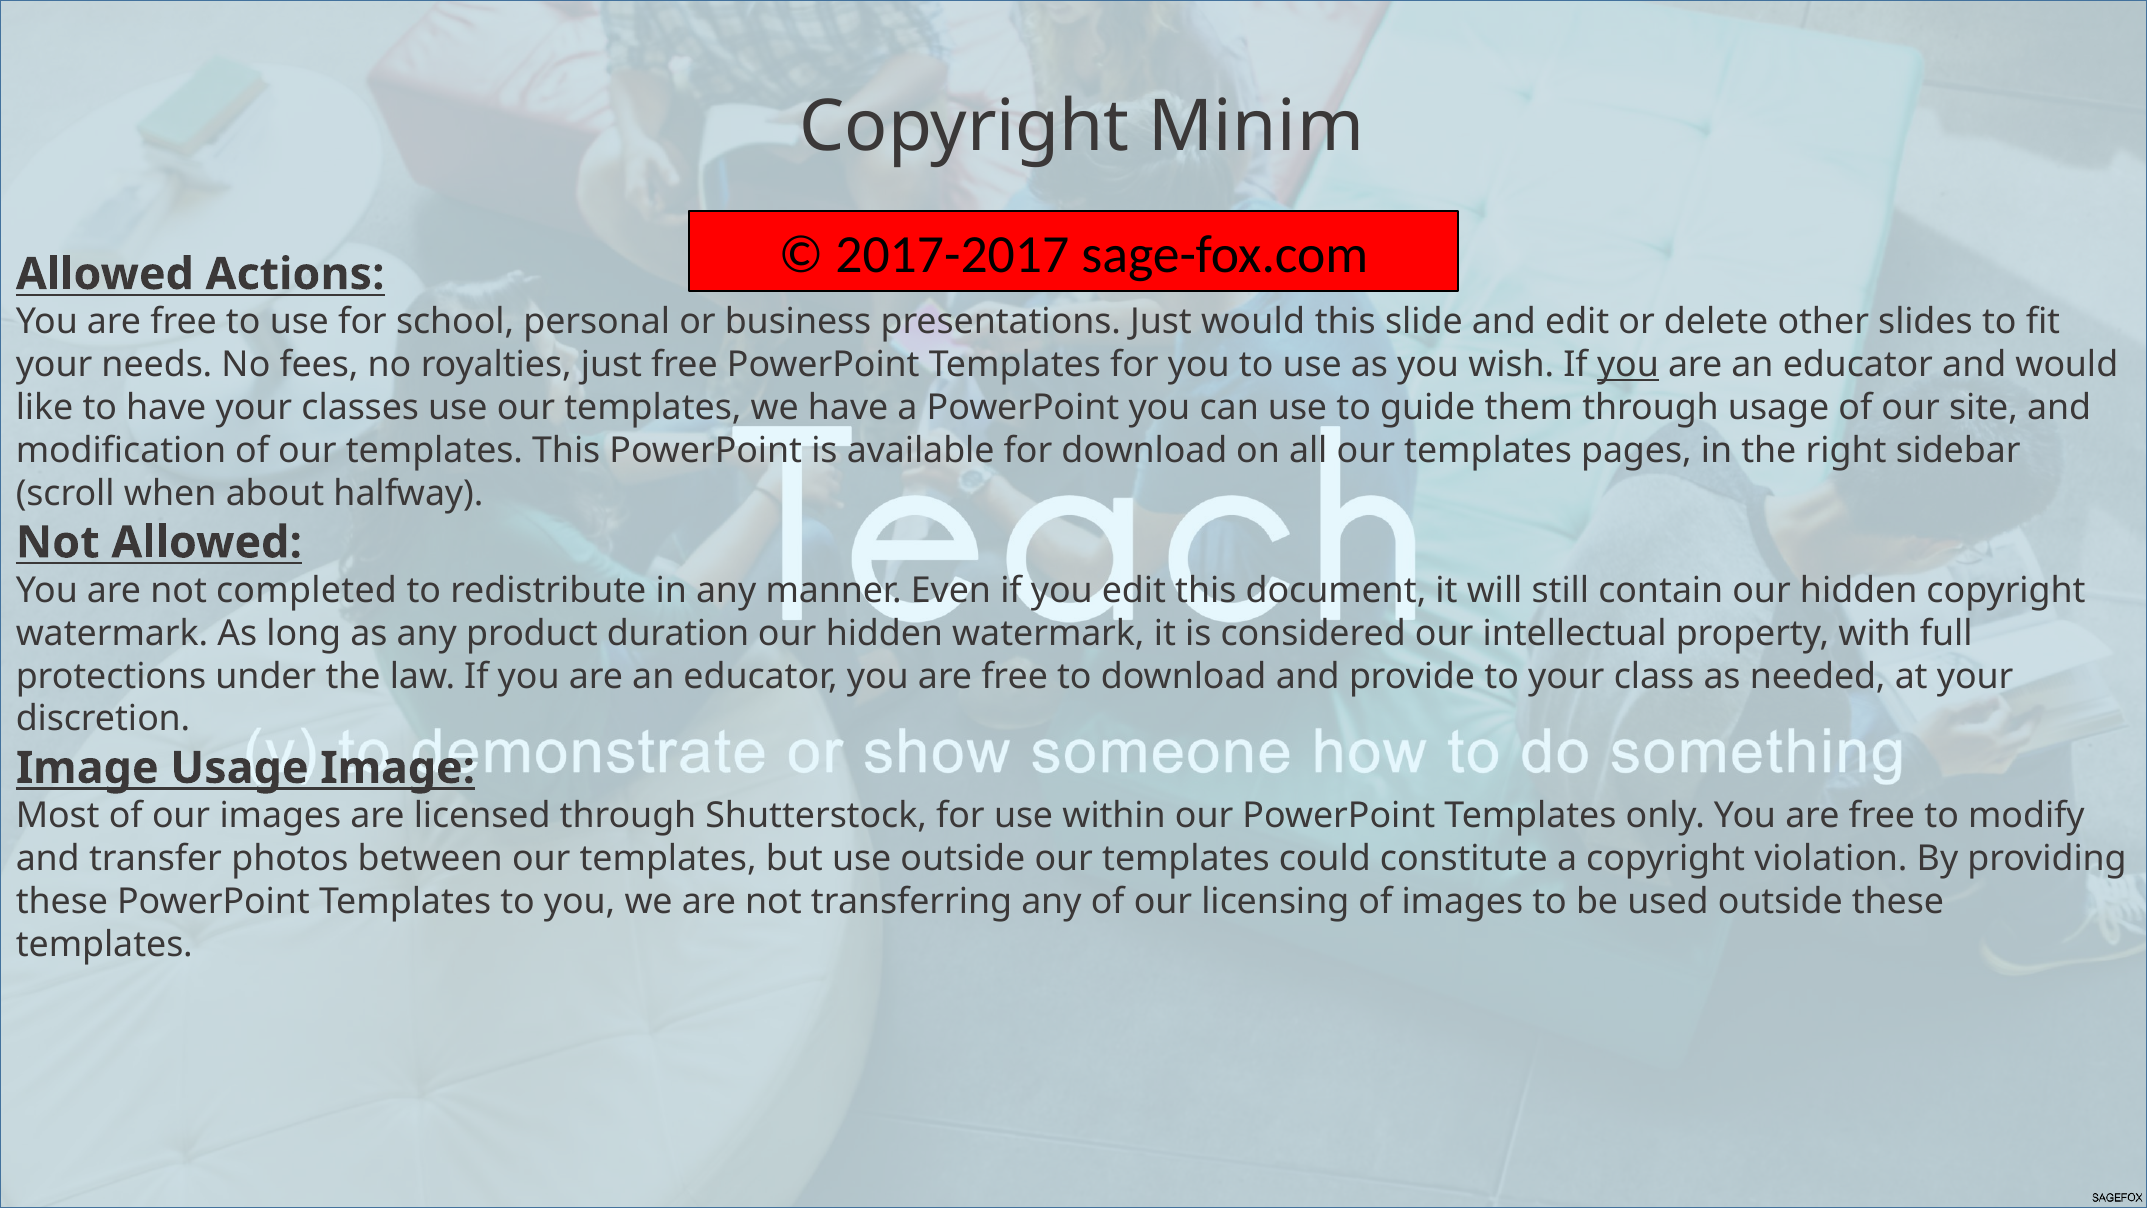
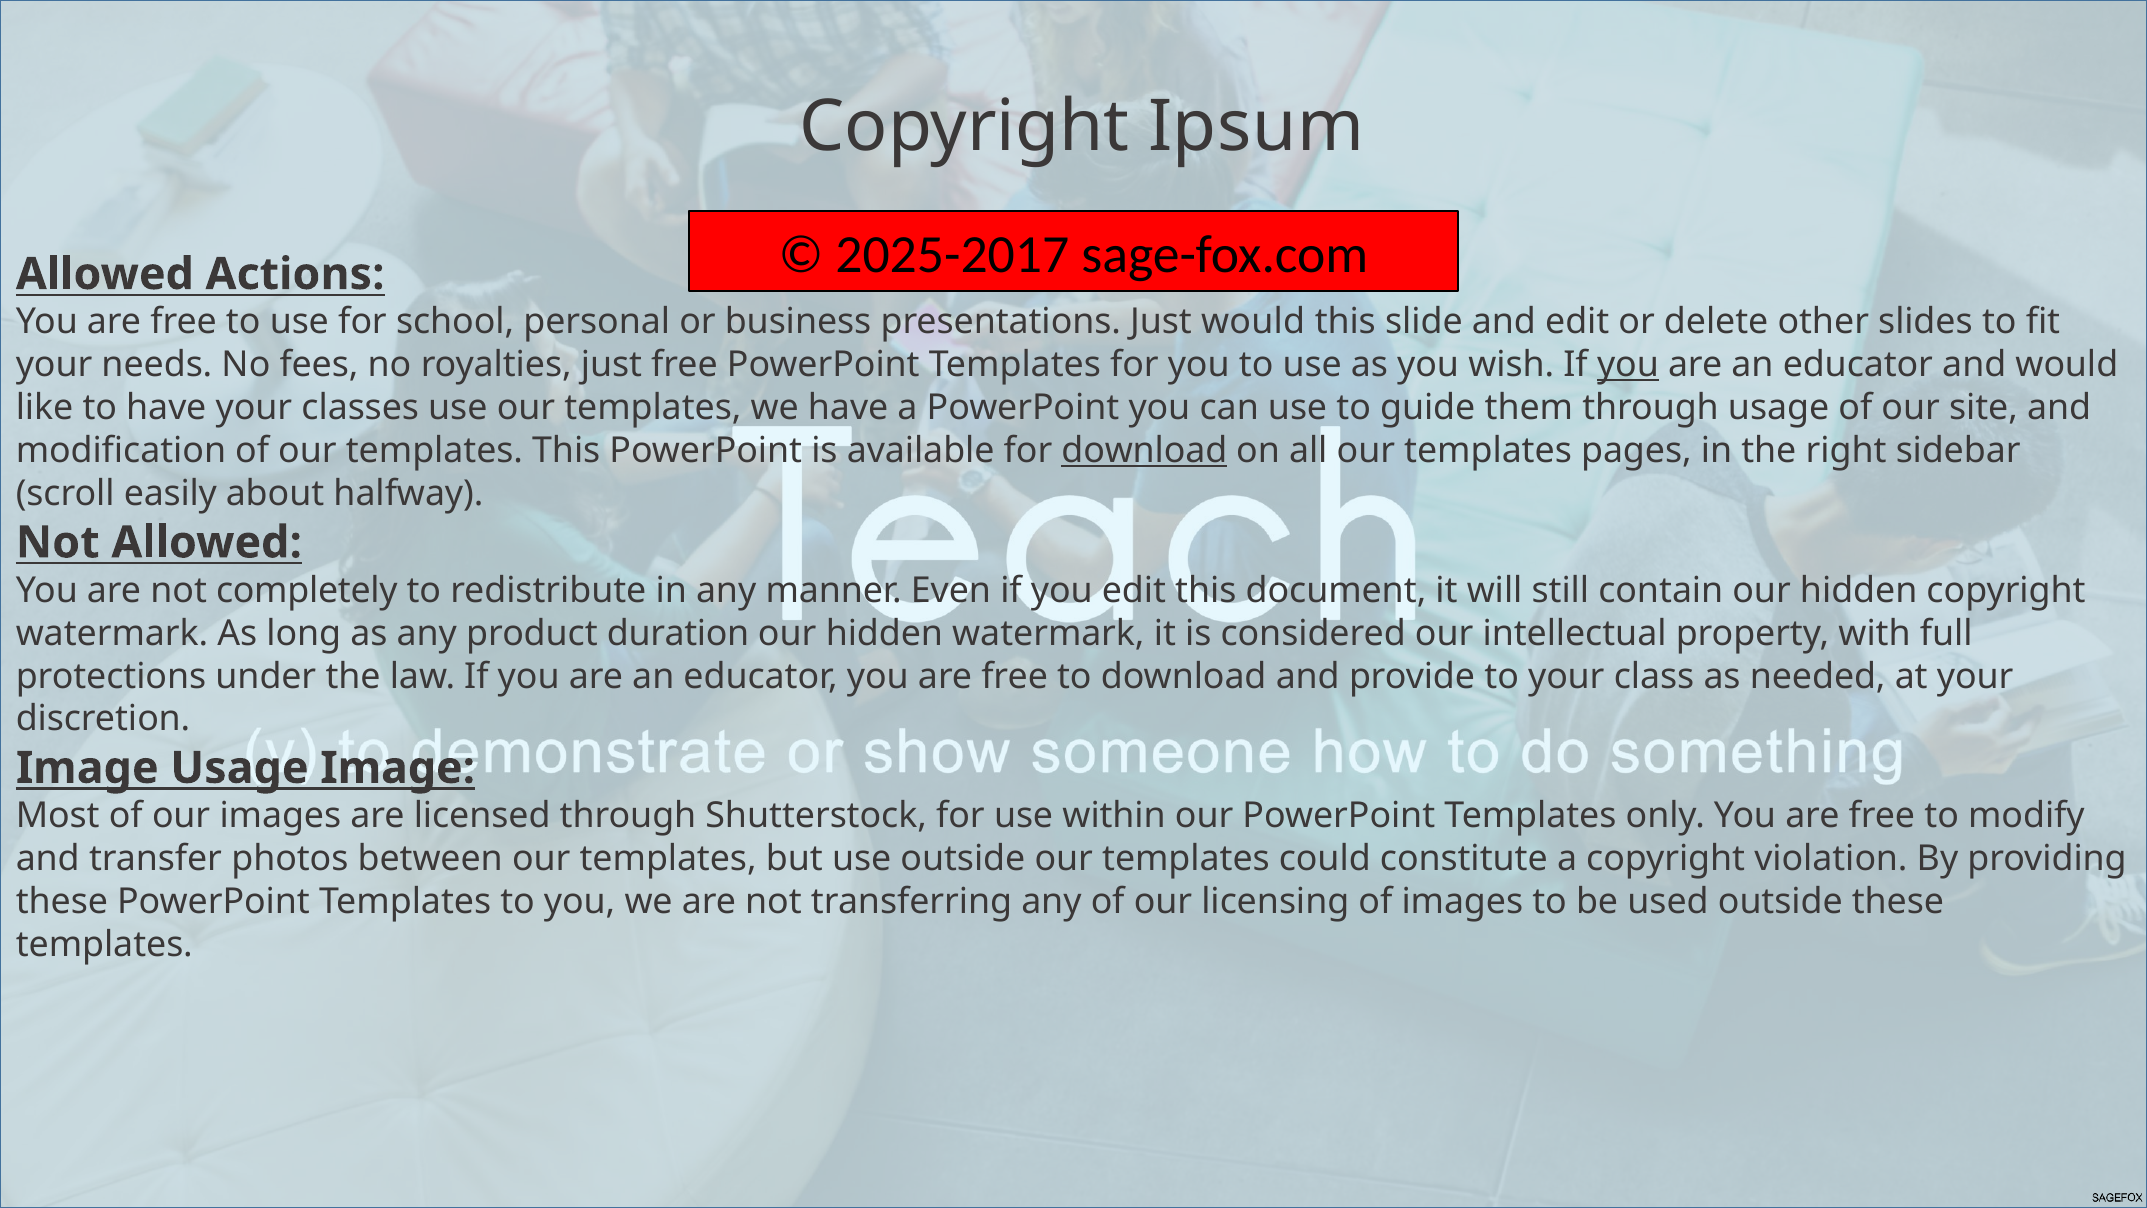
Minim: Minim -> Ipsum
2017-2017: 2017-2017 -> 2025-2017
download at (1144, 451) underline: none -> present
when: when -> easily
completed: completed -> completely
